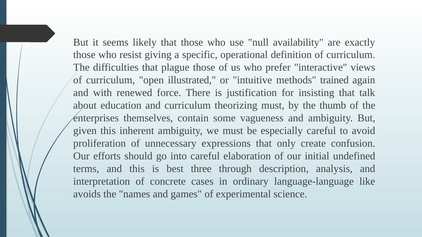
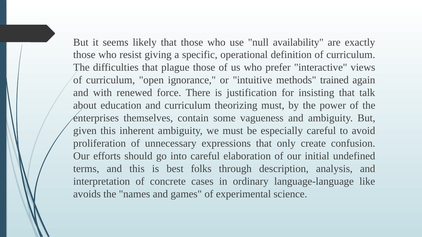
illustrated: illustrated -> ignorance
thumb: thumb -> power
three: three -> folks
